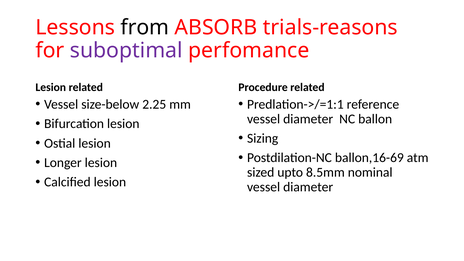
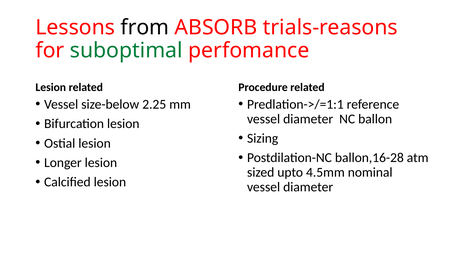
suboptimal colour: purple -> green
ballon,16-69: ballon,16-69 -> ballon,16-28
8.5mm: 8.5mm -> 4.5mm
